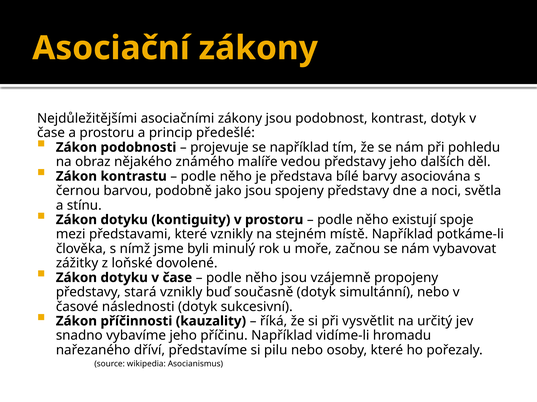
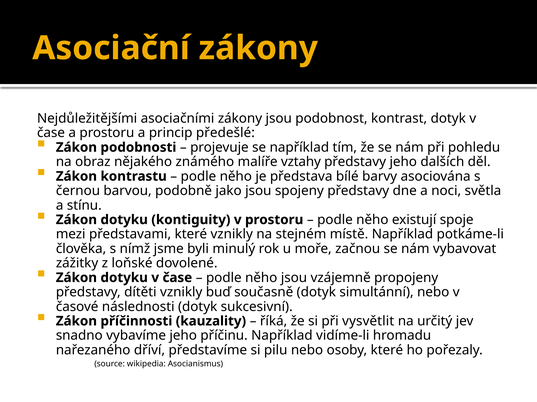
vedou: vedou -> vztahy
stará: stará -> dítěti
